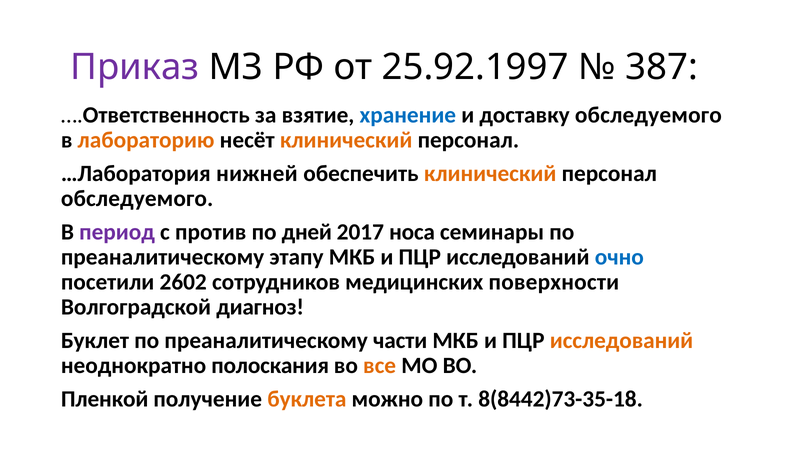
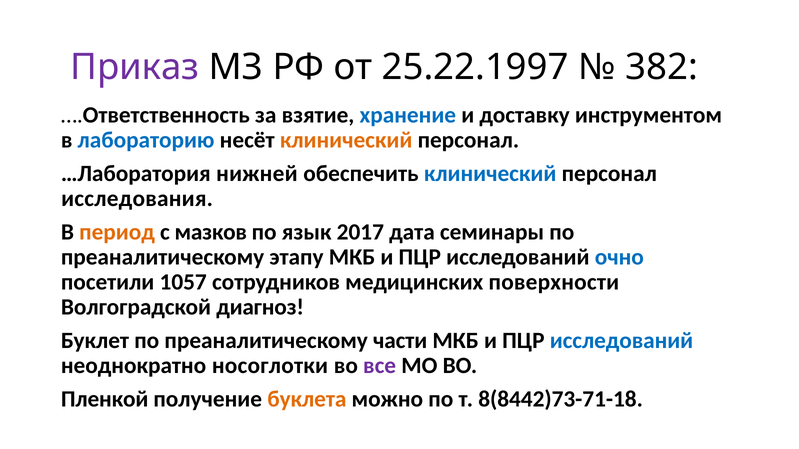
25.92.1997: 25.92.1997 -> 25.22.1997
387: 387 -> 382
доставку обследуемого: обследуемого -> инструментом
лабораторию colour: orange -> blue
клинический at (490, 174) colour: orange -> blue
обследуемого at (137, 199): обследуемого -> исследования
период colour: purple -> orange
против: против -> мазков
дней: дней -> язык
носа: носа -> дата
2602: 2602 -> 1057
исследований at (621, 341) colour: orange -> blue
полоскания: полоскания -> носоглотки
все colour: orange -> purple
8(8442)73-35-18: 8(8442)73-35-18 -> 8(8442)73-71-18
